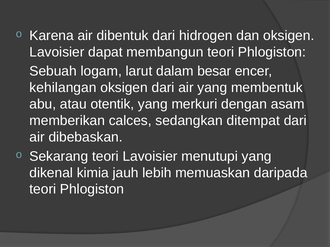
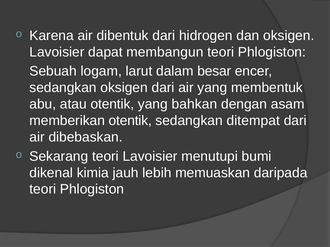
kehilangan at (63, 88): kehilangan -> sedangkan
merkuri: merkuri -> bahkan
memberikan calces: calces -> otentik
menutupi yang: yang -> bumi
